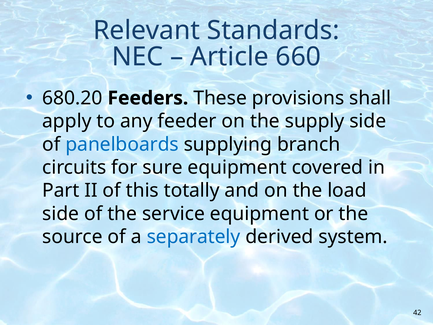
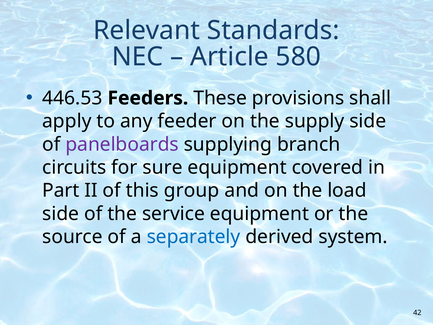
660: 660 -> 580
680.20: 680.20 -> 446.53
panelboards colour: blue -> purple
totally: totally -> group
